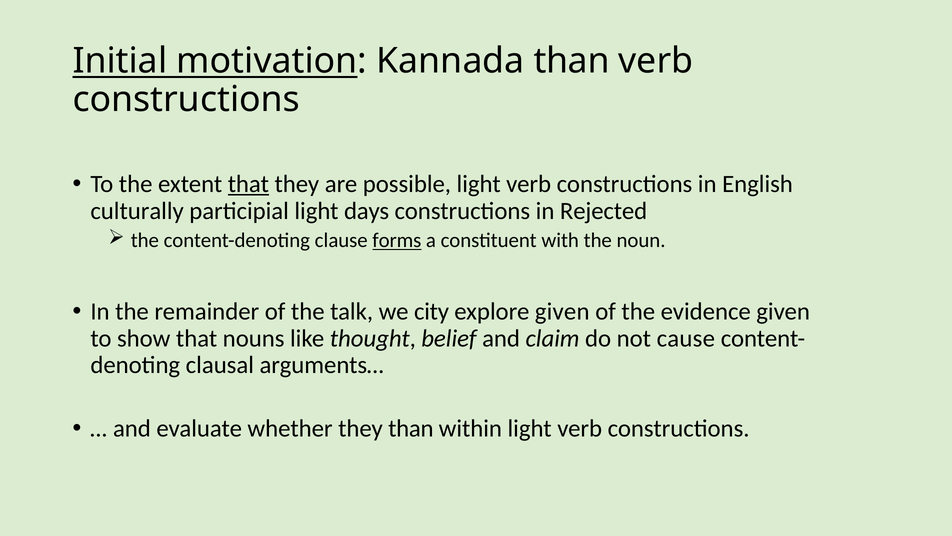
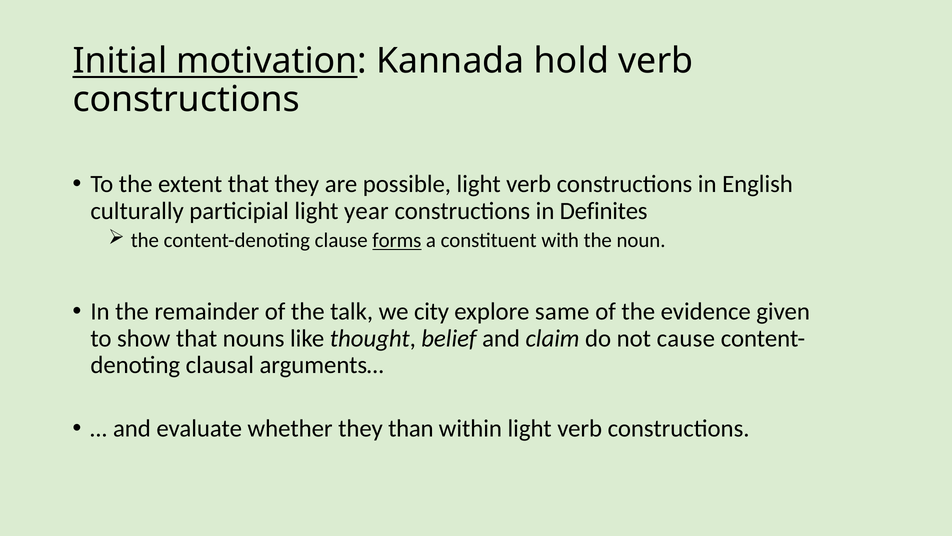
Kannada than: than -> hold
that at (248, 184) underline: present -> none
days: days -> year
Rejected: Rejected -> Definites
explore given: given -> same
